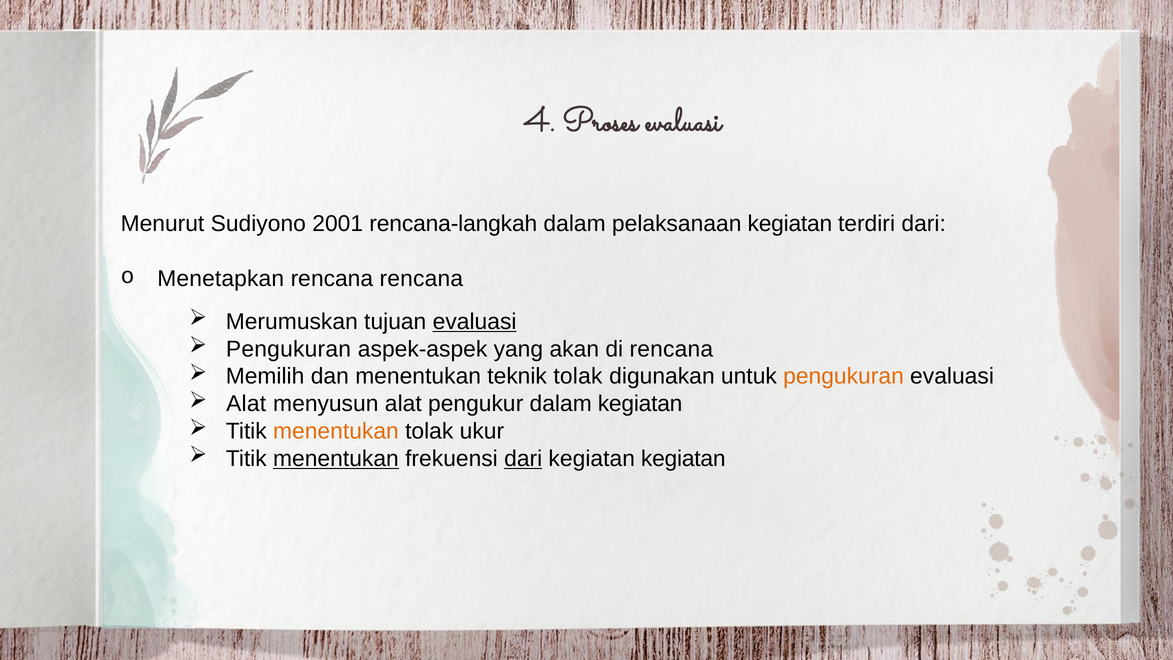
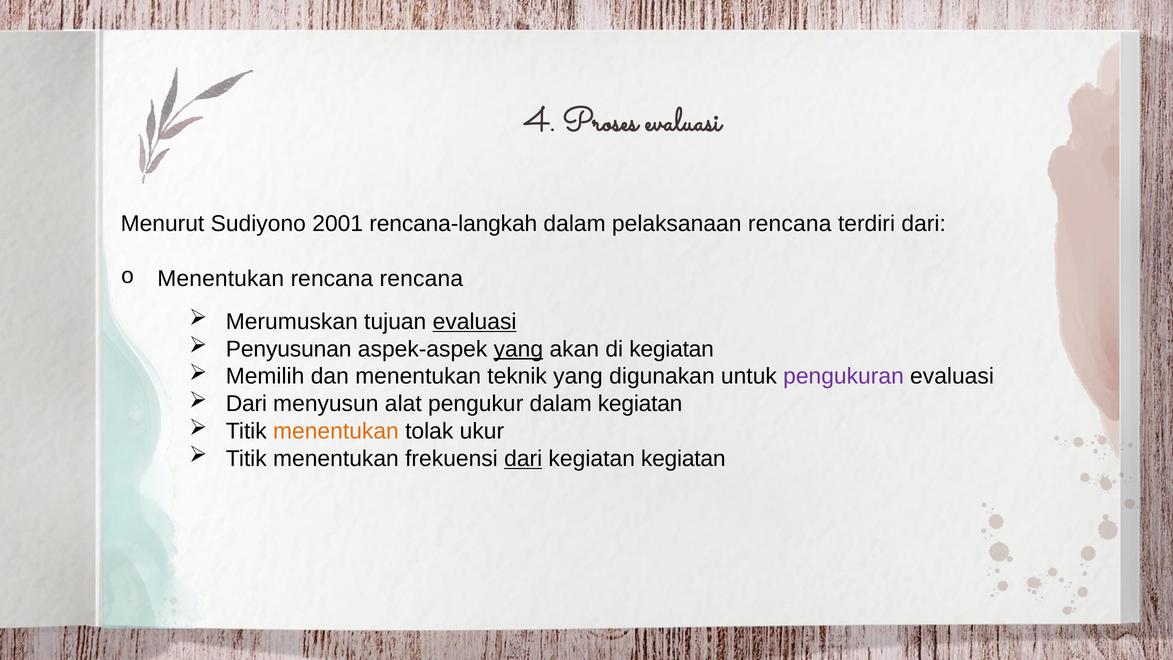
pelaksanaan kegiatan: kegiatan -> rencana
Menetapkan at (221, 279): Menetapkan -> Menentukan
Pengukuran at (288, 349): Pengukuran -> Penyusunan
yang at (518, 349) underline: none -> present
di rencana: rencana -> kegiatan
teknik tolak: tolak -> yang
pengukuran at (844, 376) colour: orange -> purple
Alat at (246, 404): Alat -> Dari
menentukan at (336, 459) underline: present -> none
